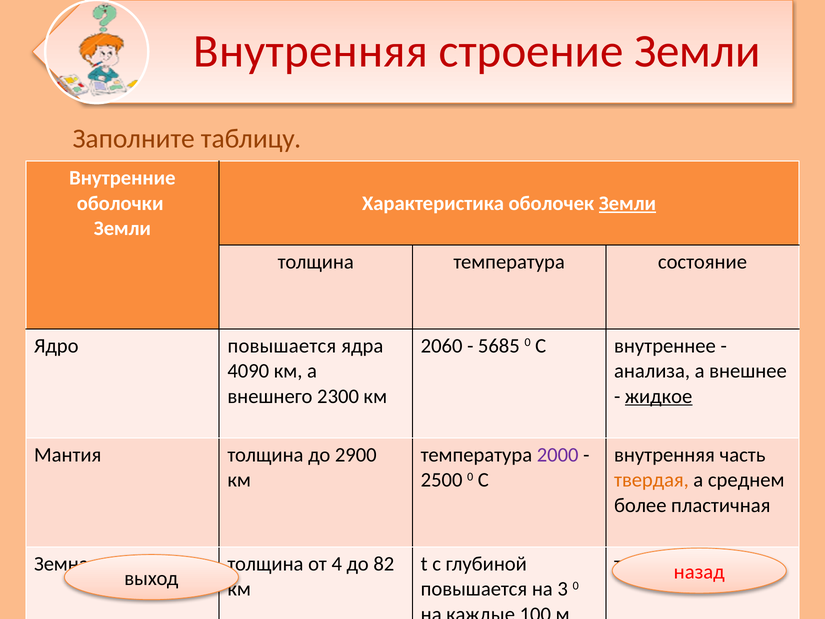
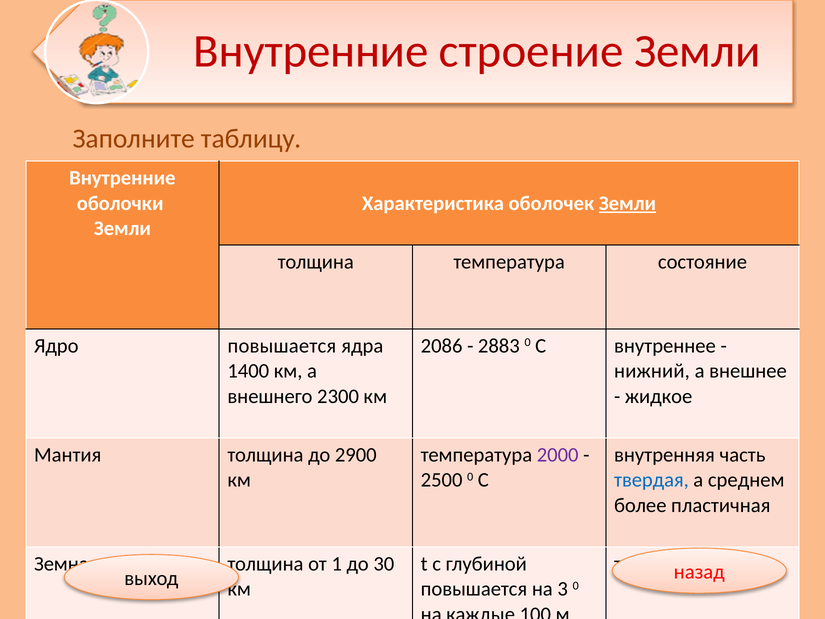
Внутренняя at (311, 51): Внутренняя -> Внутренние
2060: 2060 -> 2086
5685: 5685 -> 2883
4090: 4090 -> 1400
анализа: анализа -> нижний
жидкое underline: present -> none
твердая at (651, 480) colour: orange -> blue
4: 4 -> 1
82: 82 -> 30
